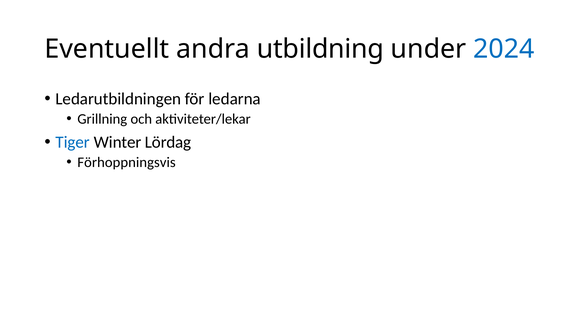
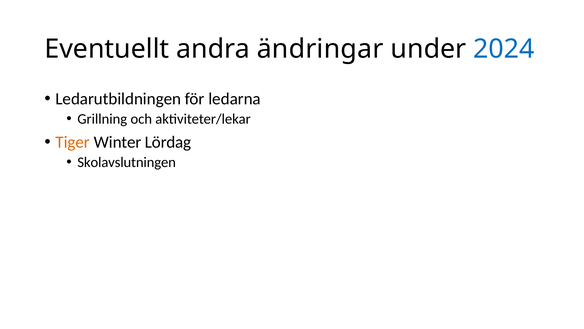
utbildning: utbildning -> ändringar
Tiger colour: blue -> orange
Förhoppningsvis: Förhoppningsvis -> Skolavslutningen
